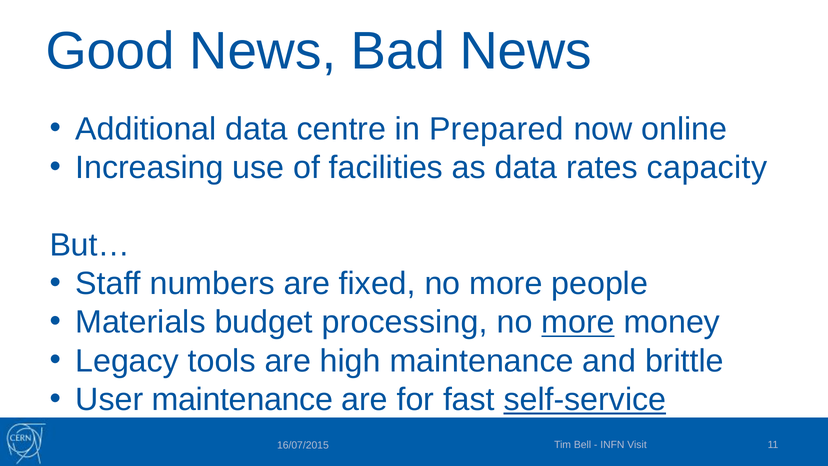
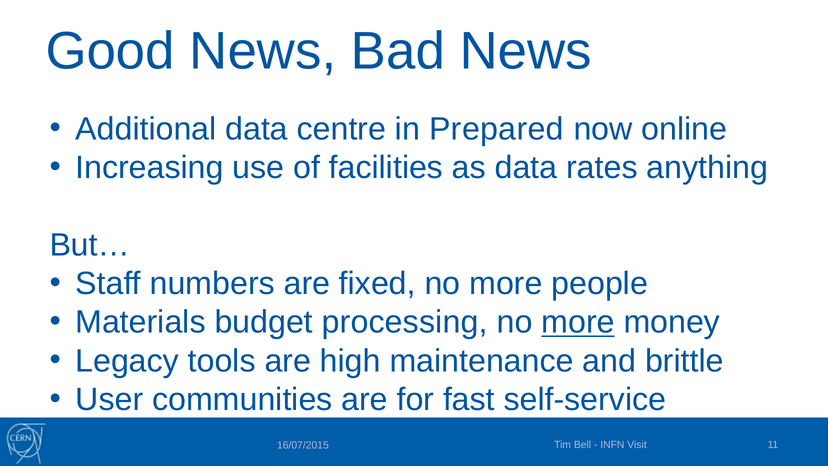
capacity: capacity -> anything
User maintenance: maintenance -> communities
self-service underline: present -> none
